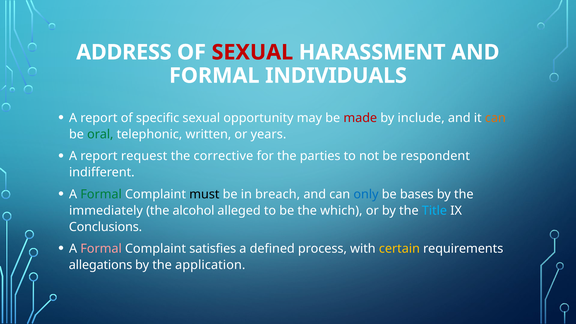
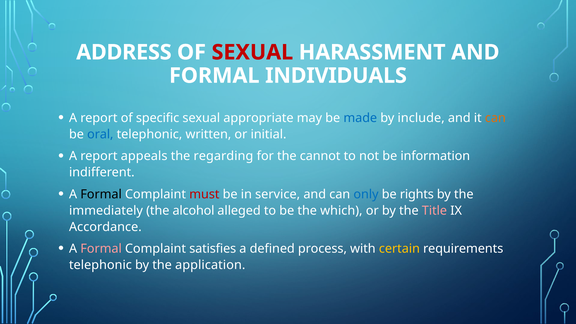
opportunity: opportunity -> appropriate
made colour: red -> blue
oral colour: green -> blue
years: years -> initial
request: request -> appeals
corrective: corrective -> regarding
parties: parties -> cannot
respondent: respondent -> information
Formal at (101, 194) colour: green -> black
must colour: black -> red
breach: breach -> service
bases: bases -> rights
Title colour: light blue -> pink
Conclusions: Conclusions -> Accordance
allegations at (101, 265): allegations -> telephonic
